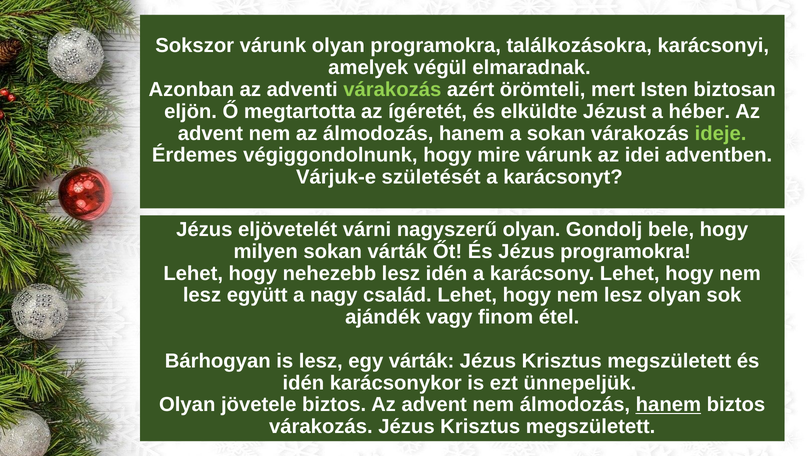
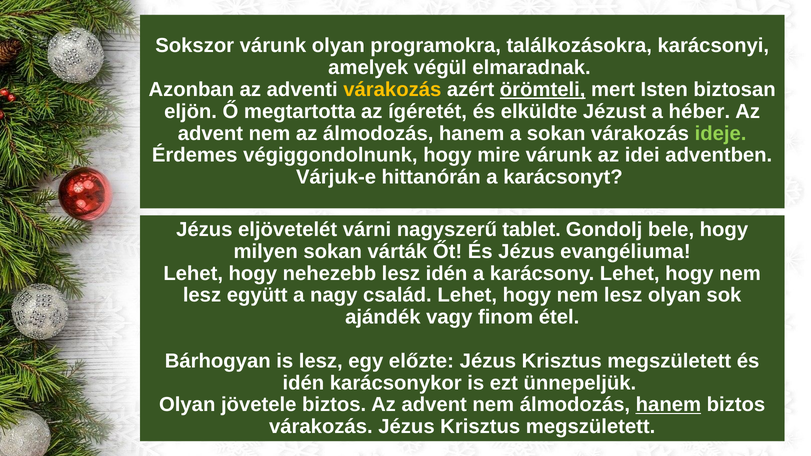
várakozás at (392, 90) colour: light green -> yellow
örömteli underline: none -> present
születését: születését -> hittanórán
nagyszerű olyan: olyan -> tablet
Jézus programokra: programokra -> evangéliuma
egy várták: várták -> előzte
